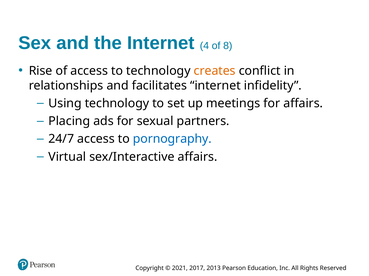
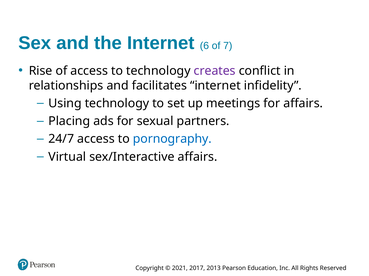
4: 4 -> 6
8: 8 -> 7
creates colour: orange -> purple
